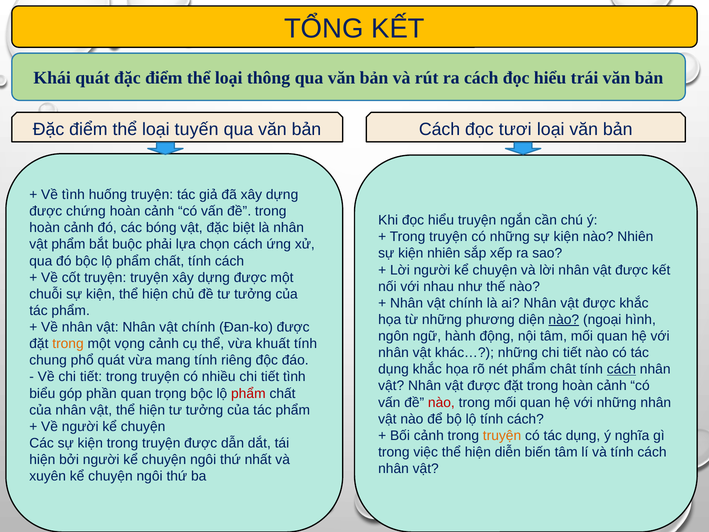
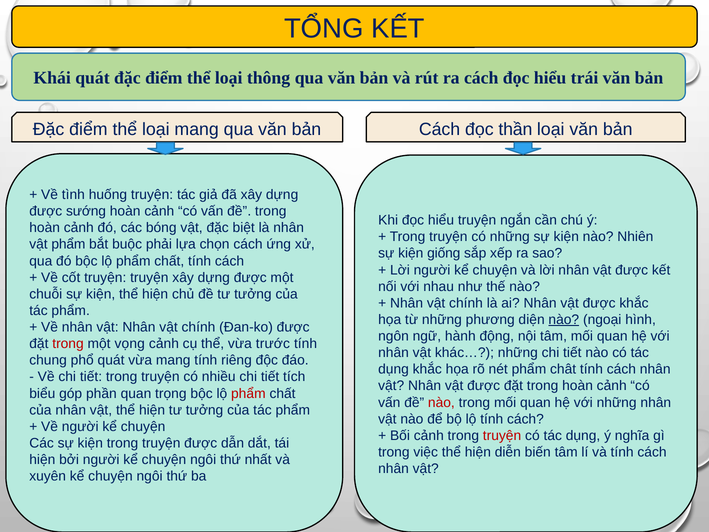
loại tuyến: tuyến -> mang
tươi: tươi -> thần
chứng: chứng -> sướng
kiện nhiên: nhiên -> giống
trong at (68, 344) colour: orange -> red
khuất: khuất -> trước
cách at (621, 369) underline: present -> none
tiết tình: tình -> tích
truyện at (502, 435) colour: orange -> red
